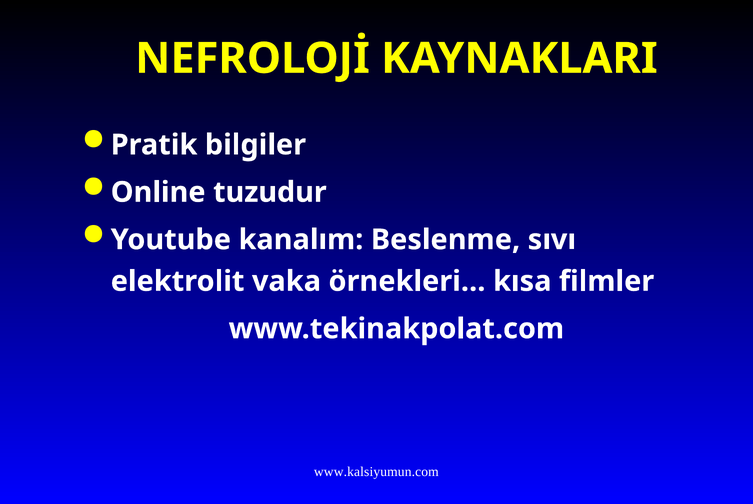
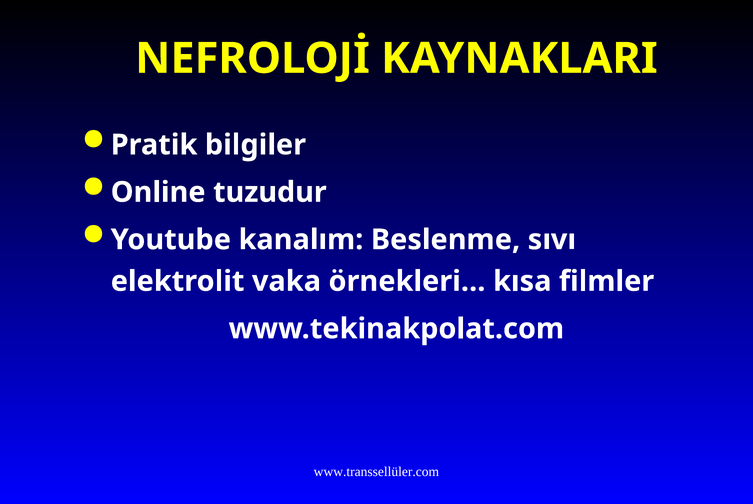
www.kalsiyumun.com: www.kalsiyumun.com -> www.transsellüler.com
